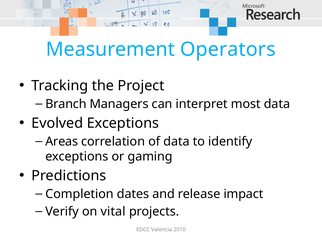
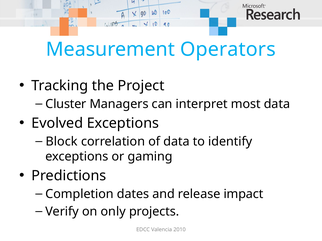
Branch: Branch -> Cluster
Areas: Areas -> Block
vital: vital -> only
